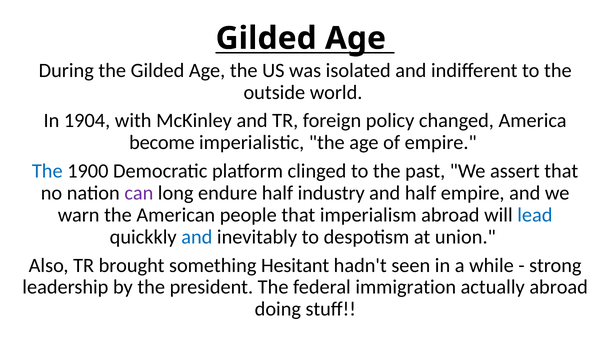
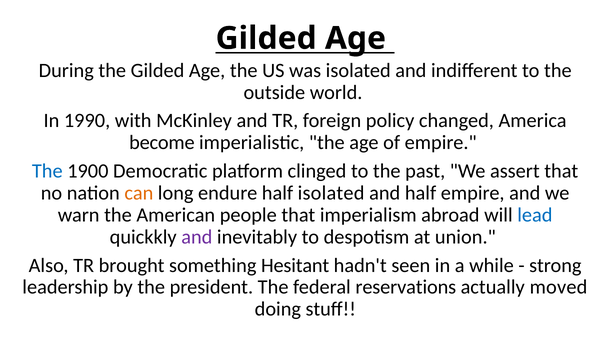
1904: 1904 -> 1990
can colour: purple -> orange
half industry: industry -> isolated
and at (197, 237) colour: blue -> purple
immigration: immigration -> reservations
actually abroad: abroad -> moved
